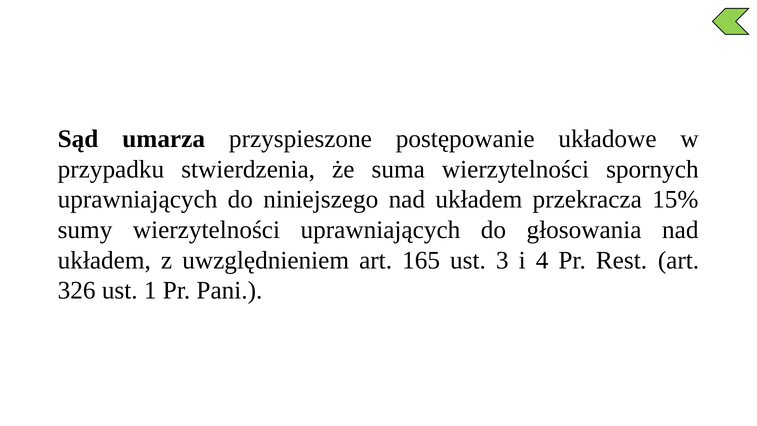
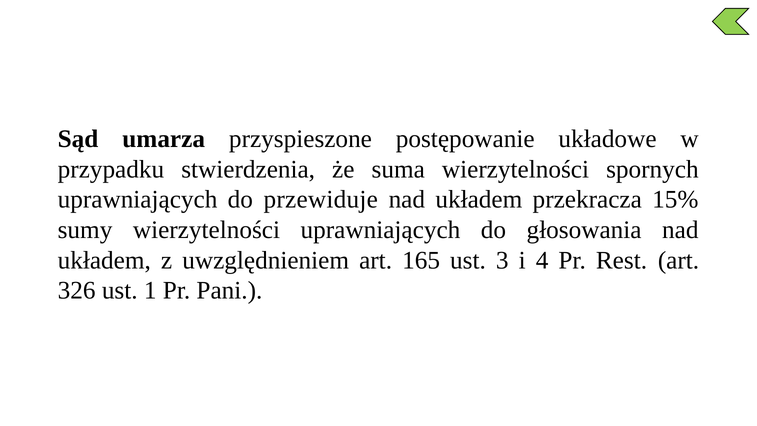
niniejszego: niniejszego -> przewiduje
